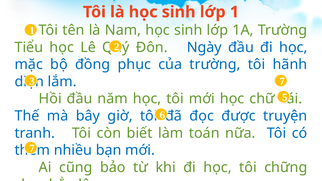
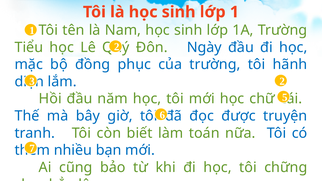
7 at (282, 81): 7 -> 2
